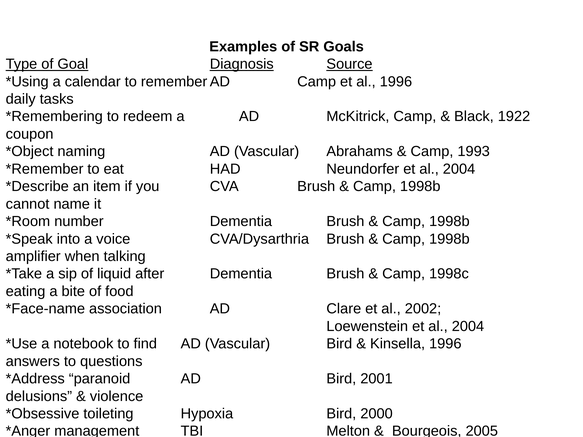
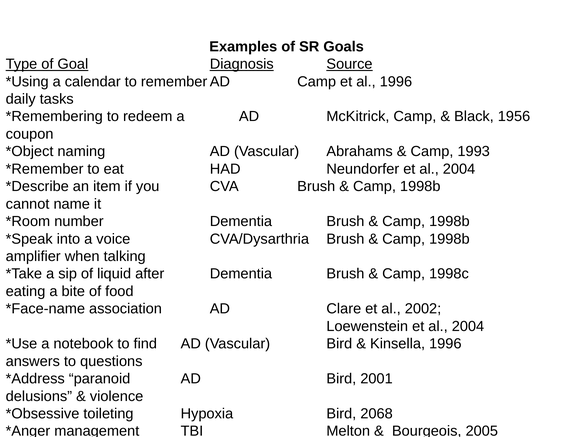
1922: 1922 -> 1956
2000: 2000 -> 2068
